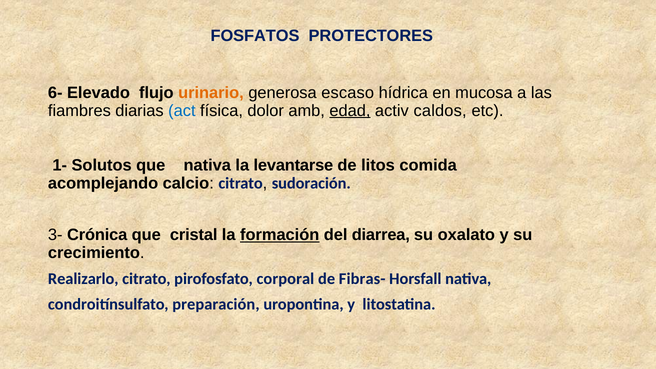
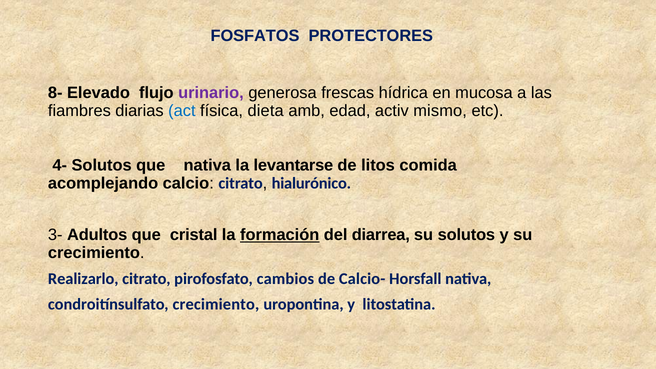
6-: 6- -> 8-
urinario colour: orange -> purple
escaso: escaso -> frescas
dolor: dolor -> dieta
edad underline: present -> none
caldos: caldos -> mismo
1-: 1- -> 4-
sudoración: sudoración -> hialurónico
Crónica: Crónica -> Adultos
su oxalato: oxalato -> solutos
corporal: corporal -> cambios
Fibras-: Fibras- -> Calcio-
condroitínsulfato preparación: preparación -> crecimiento
